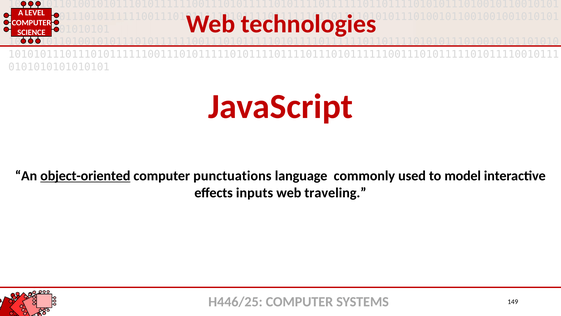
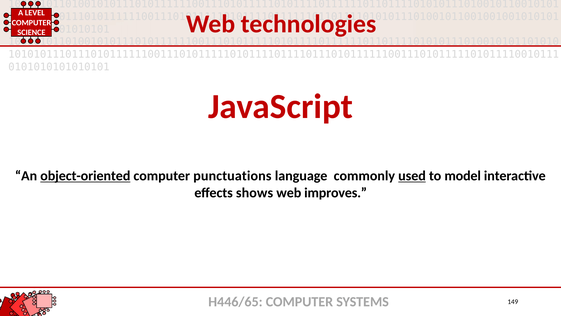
used underline: none -> present
inputs: inputs -> shows
traveling: traveling -> improves
H446/25: H446/25 -> H446/65
